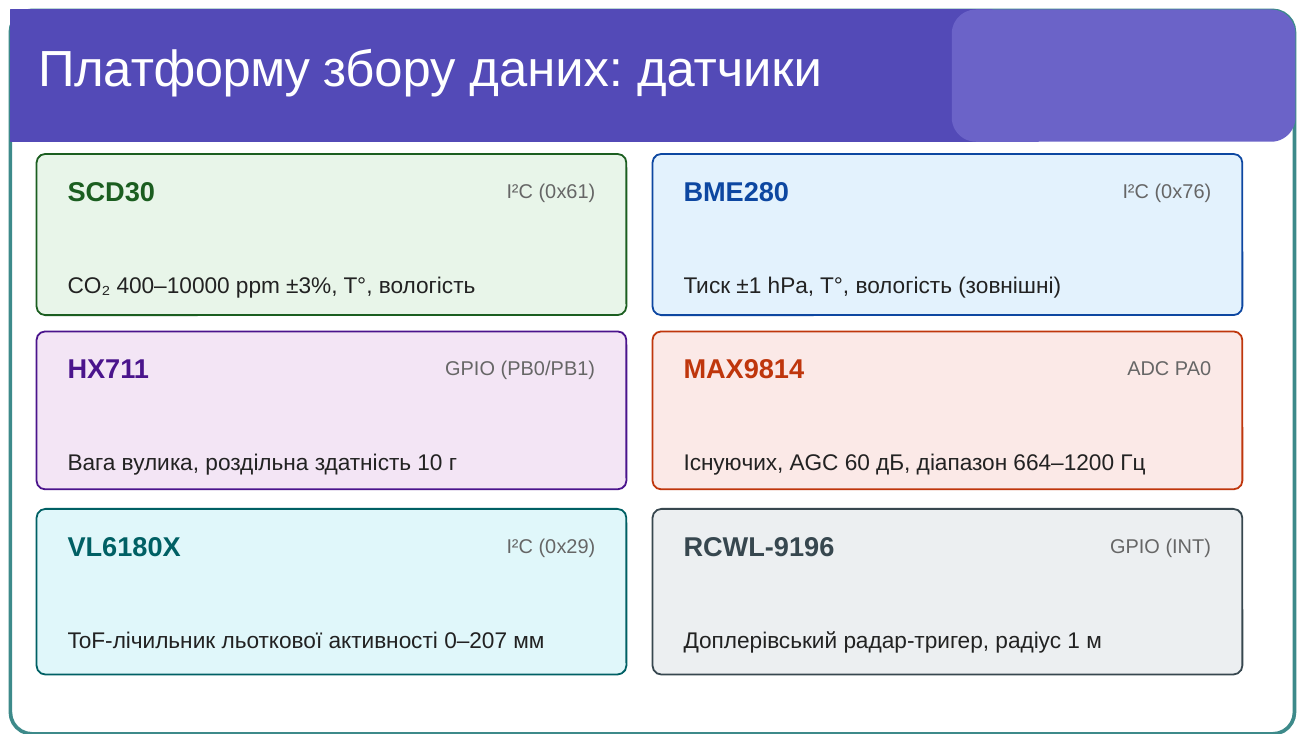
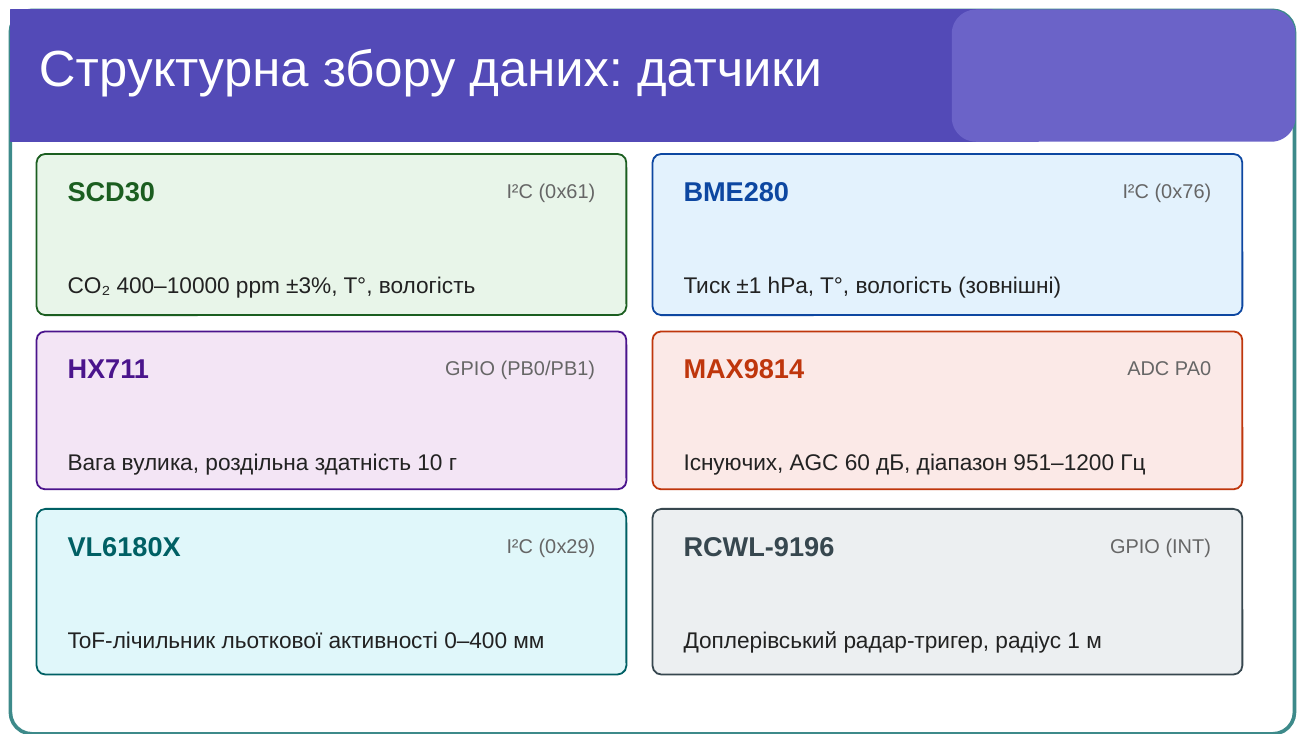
Платформу: Платформу -> Структурна
664–1200: 664–1200 -> 951–1200
0–207: 0–207 -> 0–400
